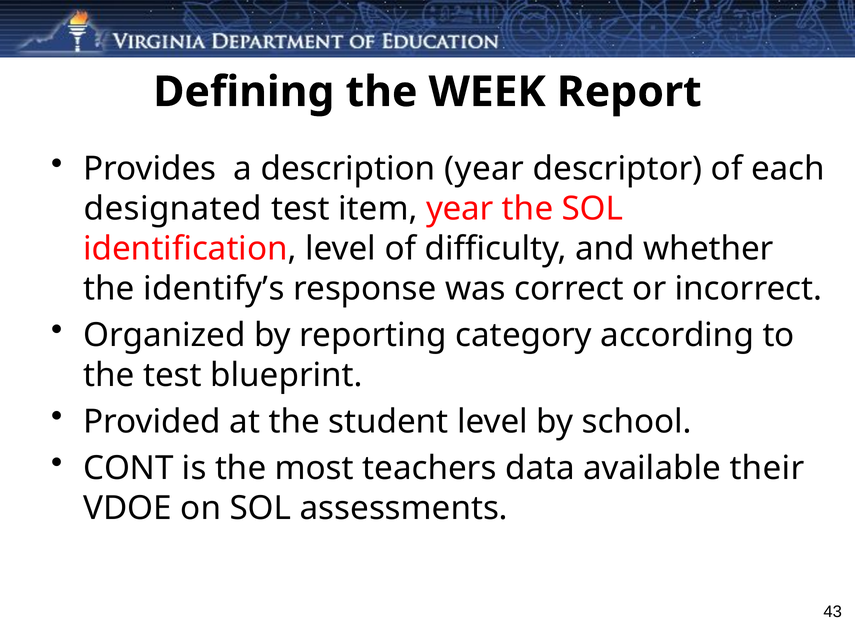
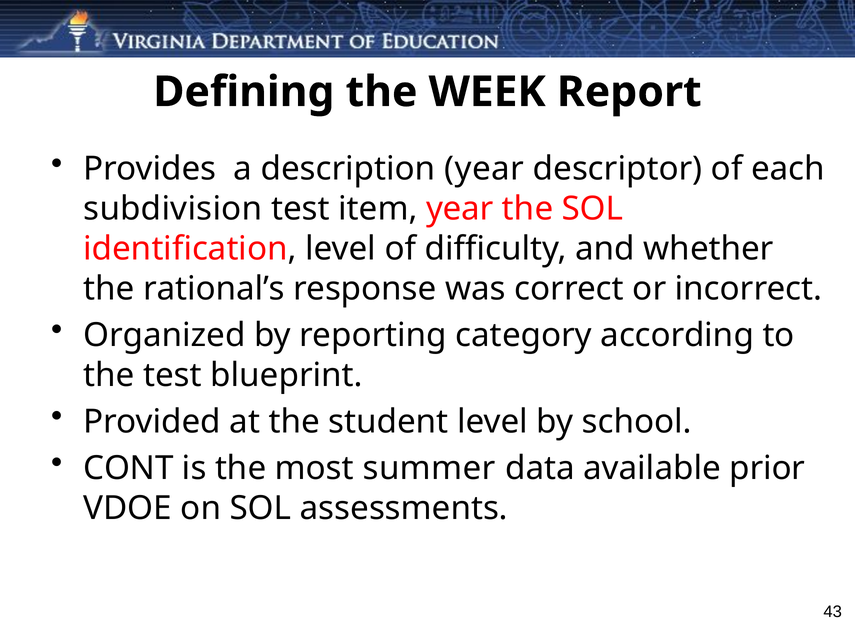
designated: designated -> subdivision
identify’s: identify’s -> rational’s
teachers: teachers -> summer
their: their -> prior
